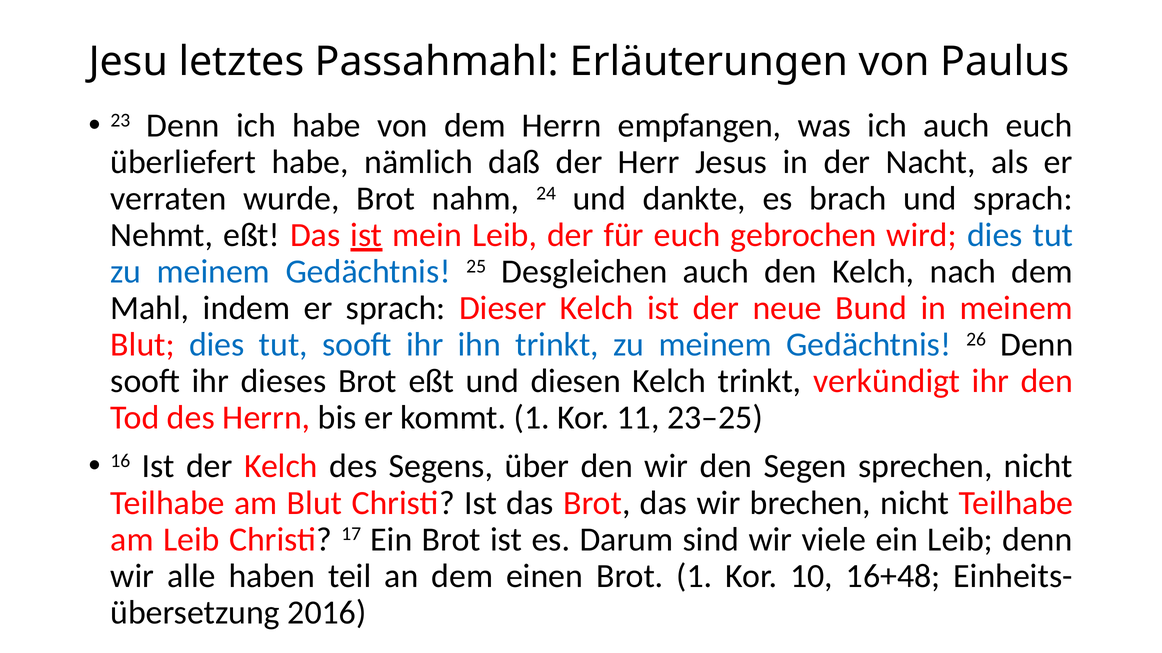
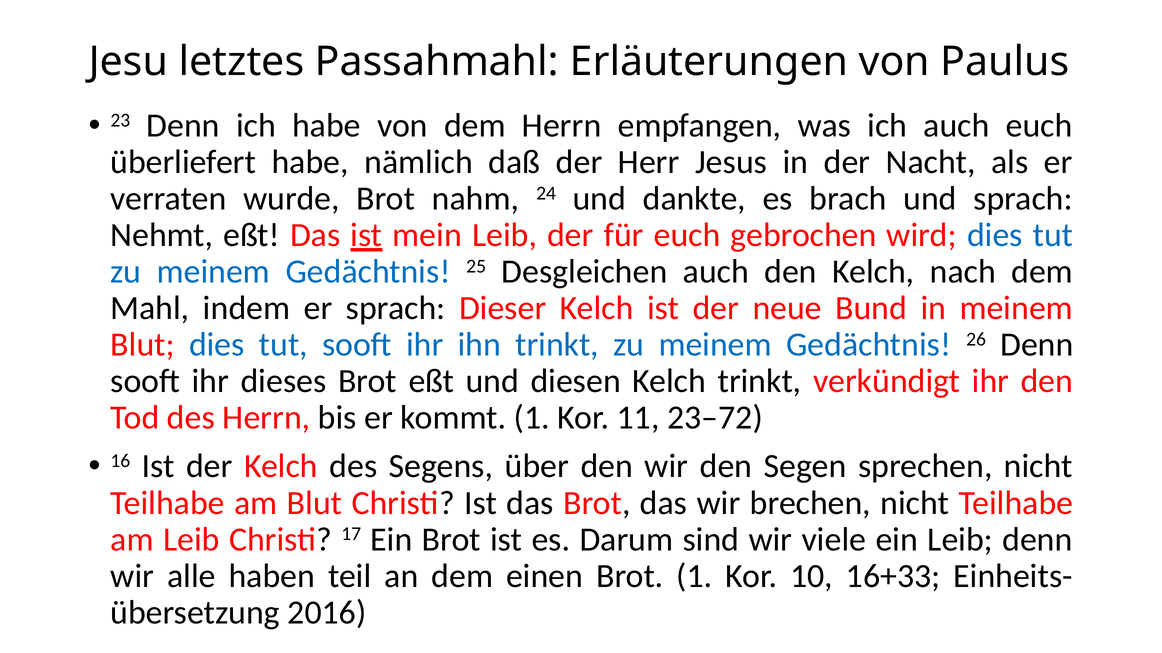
23–25: 23–25 -> 23–72
16+48: 16+48 -> 16+33
